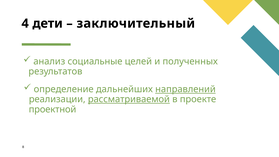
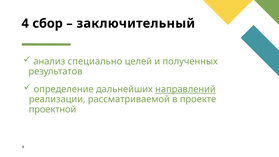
дети: дети -> сбор
социальные: социальные -> специально
рассматриваемой underline: present -> none
